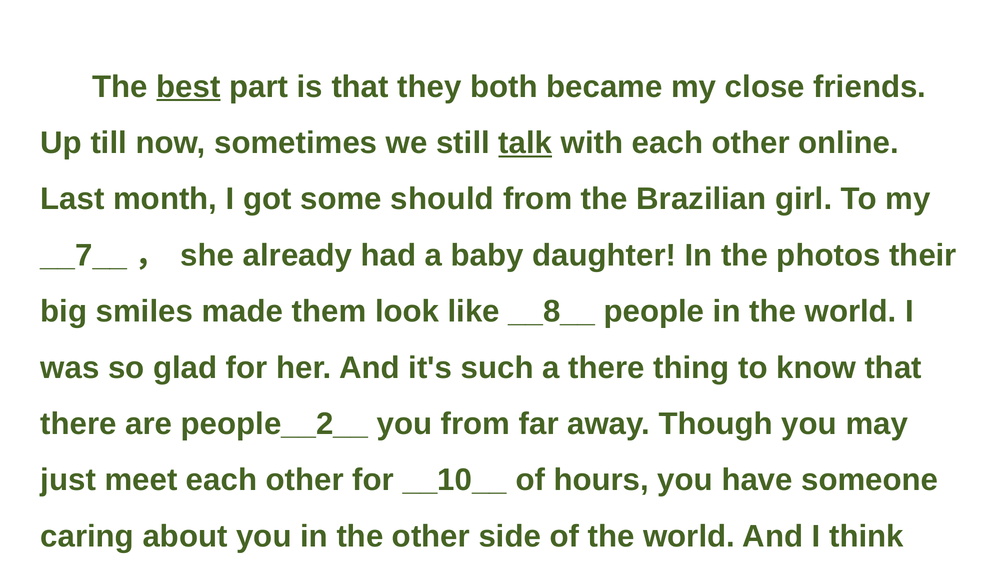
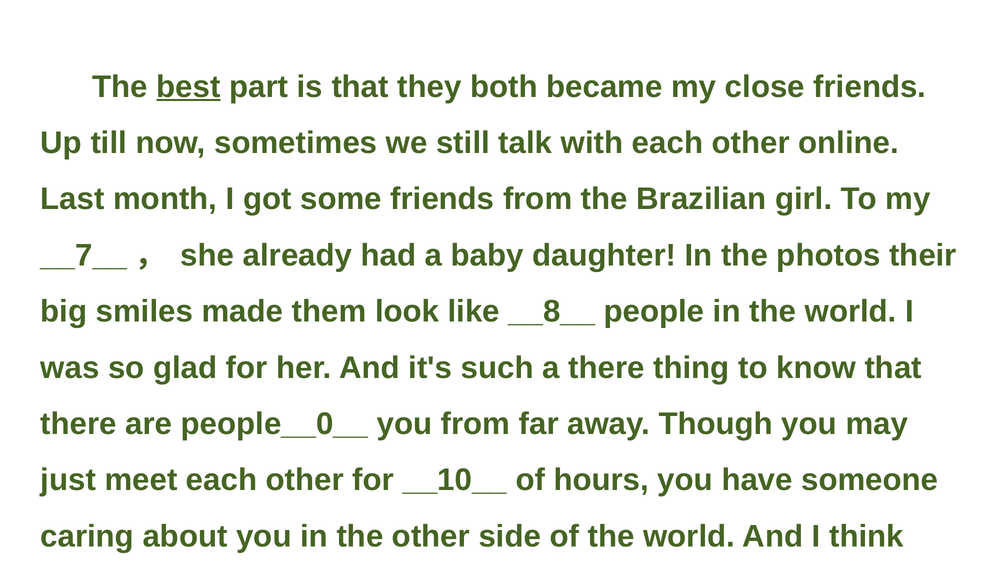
talk underline: present -> none
some should: should -> friends
people__2__: people__2__ -> people__0__
